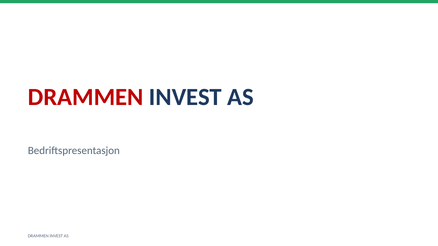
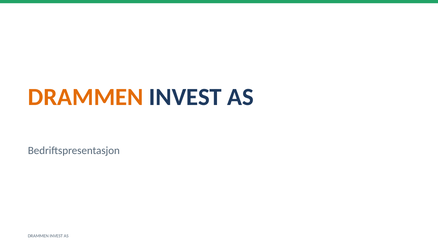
DRAMMEN at (86, 97) colour: red -> orange
